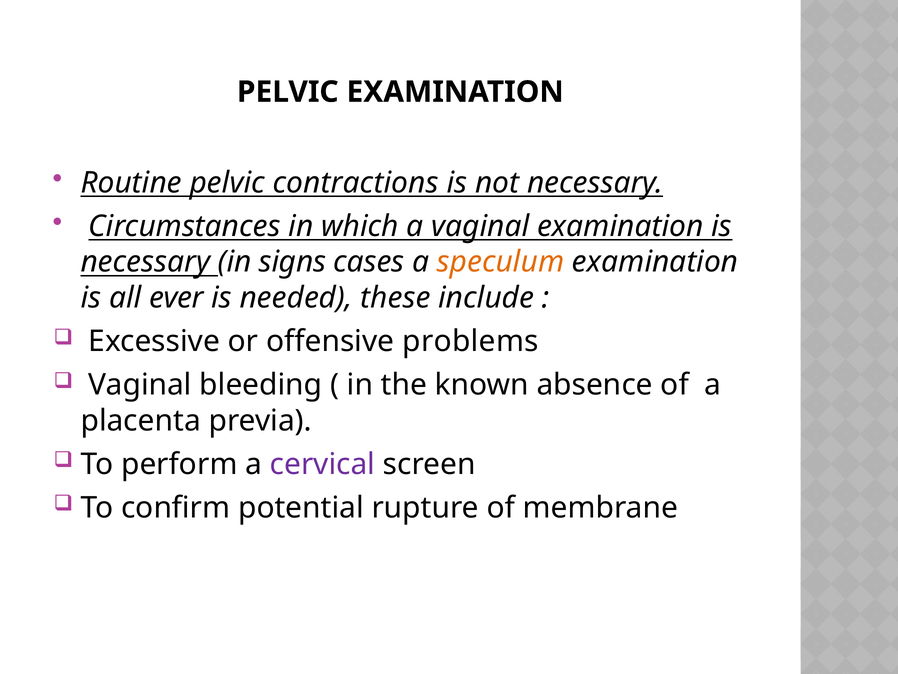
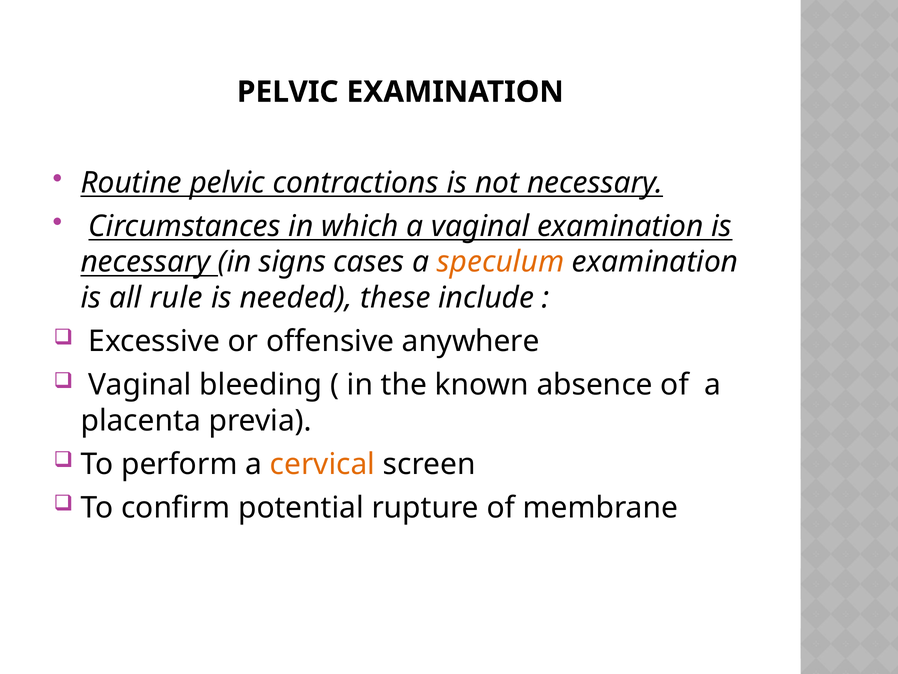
ever: ever -> rule
problems: problems -> anywhere
cervical colour: purple -> orange
